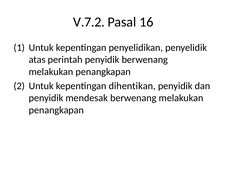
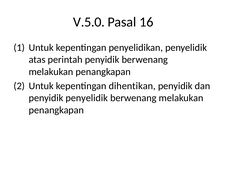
V.7.2: V.7.2 -> V.5.0
penyidik mendesak: mendesak -> penyelidik
